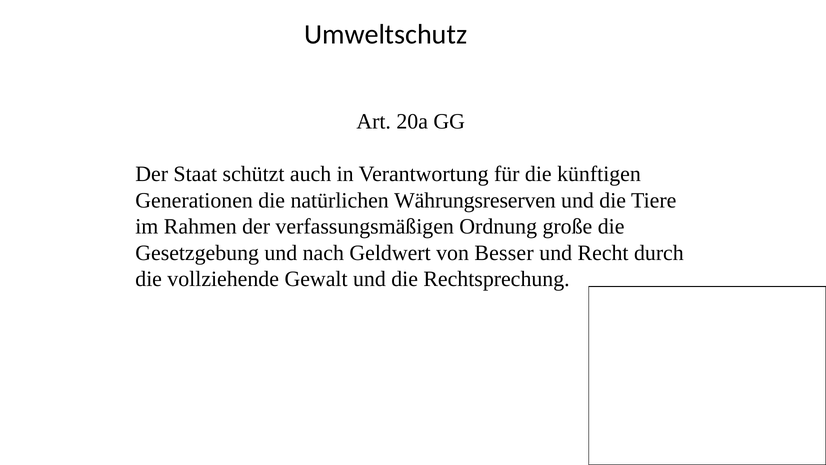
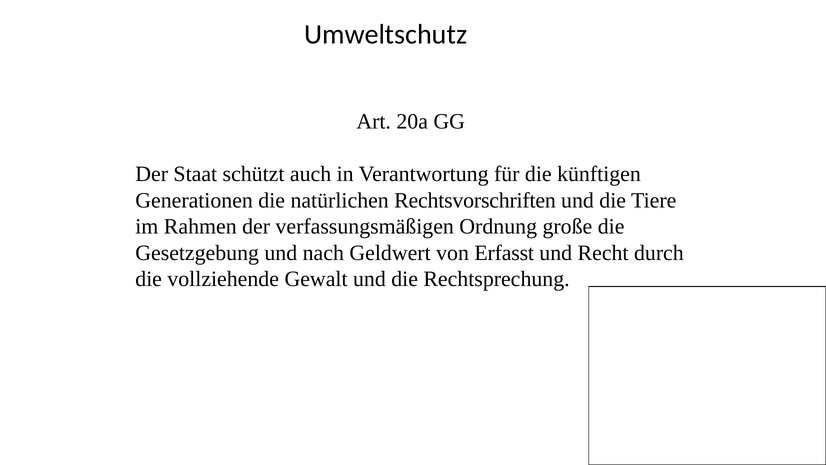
Währungsreserven: Währungsreserven -> Rechtsvorschriften
Besser: Besser -> Erfasst
